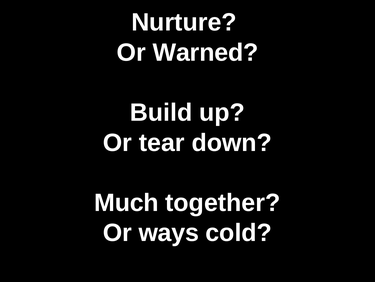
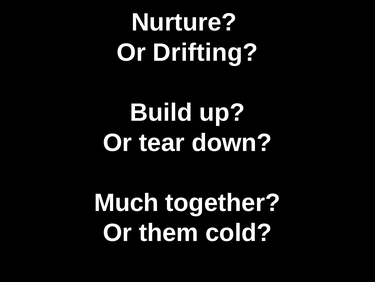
Warned: Warned -> Drifting
ways: ways -> them
